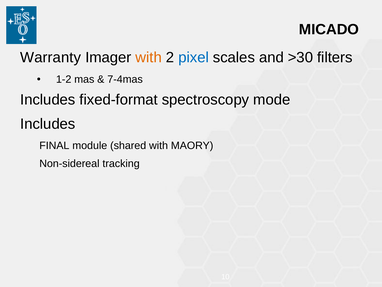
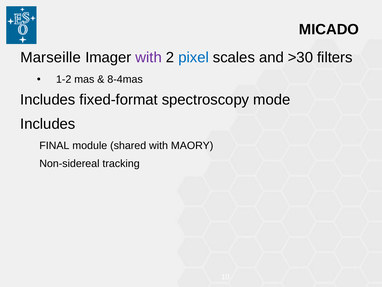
Warranty: Warranty -> Marseille
with at (149, 57) colour: orange -> purple
7-4mas: 7-4mas -> 8-4mas
